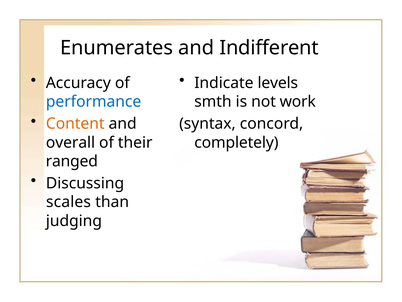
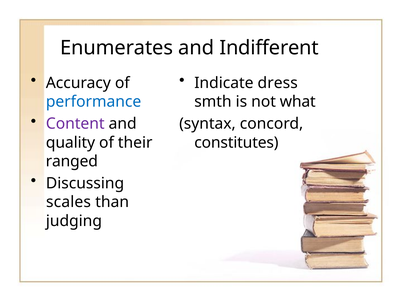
levels: levels -> dress
work: work -> what
Content colour: orange -> purple
overall: overall -> quality
completely: completely -> constitutes
